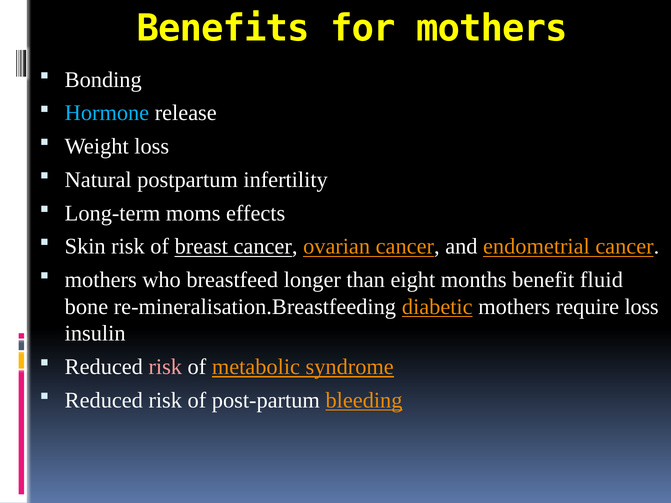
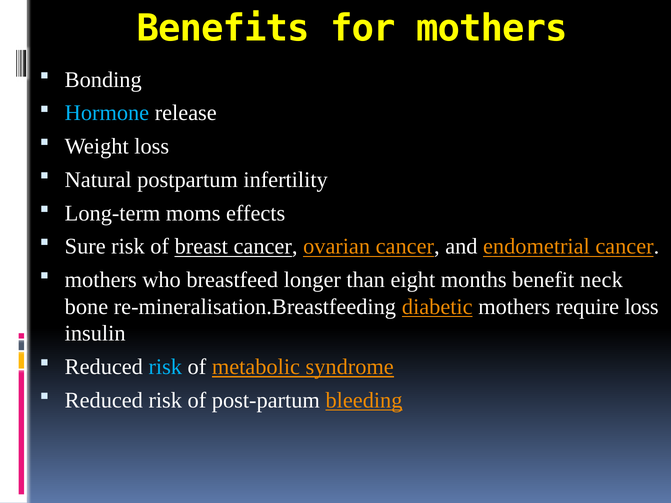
Skin: Skin -> Sure
fluid: fluid -> neck
risk at (165, 367) colour: pink -> light blue
